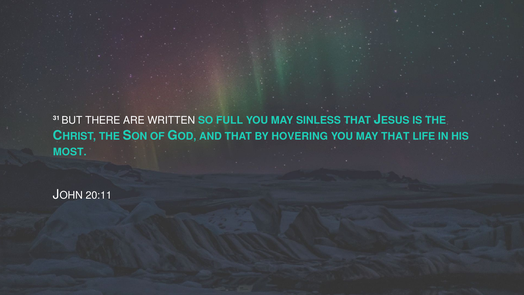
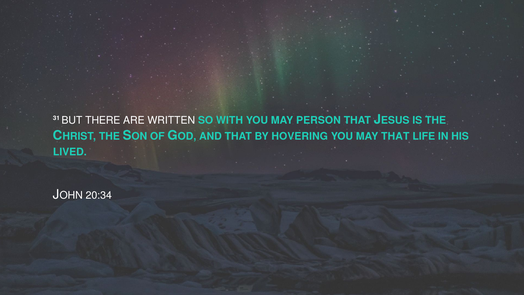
FULL: FULL -> WITH
SINLESS: SINLESS -> PERSON
MOST: MOST -> LIVED
20:11: 20:11 -> 20:34
